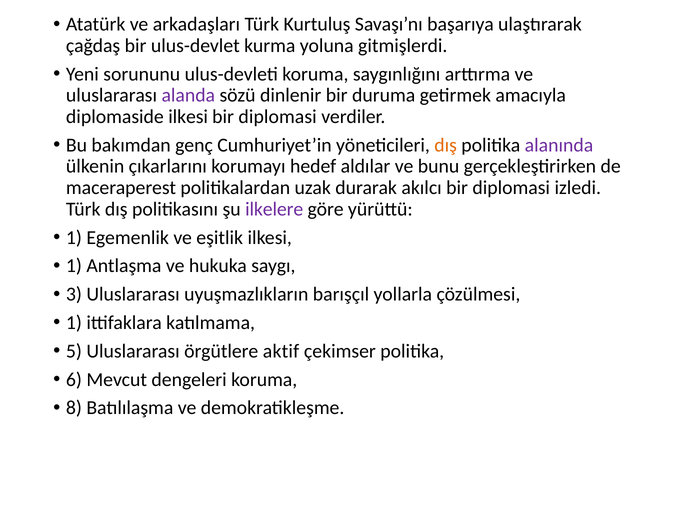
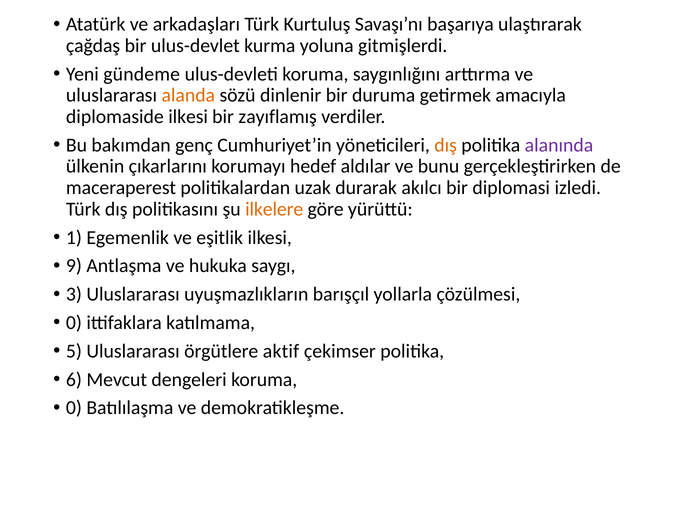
sorununu: sorununu -> gündeme
alanda colour: purple -> orange
diplomasi at (278, 117): diplomasi -> zayıflamış
ilkelere colour: purple -> orange
1 at (74, 266): 1 -> 9
1 at (74, 323): 1 -> 0
8 at (74, 408): 8 -> 0
